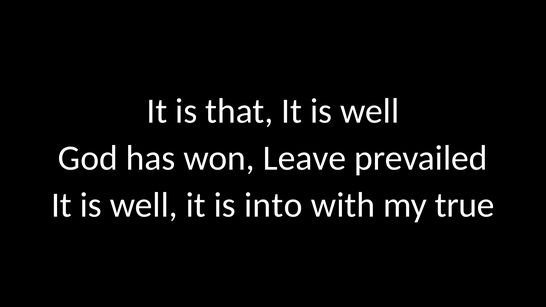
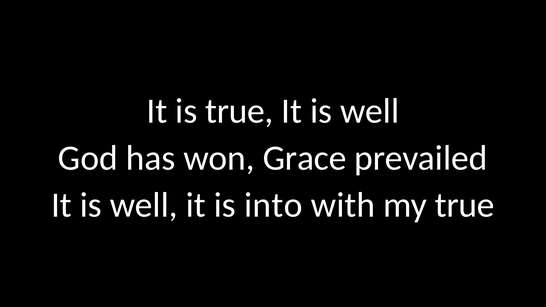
is that: that -> true
Leave: Leave -> Grace
